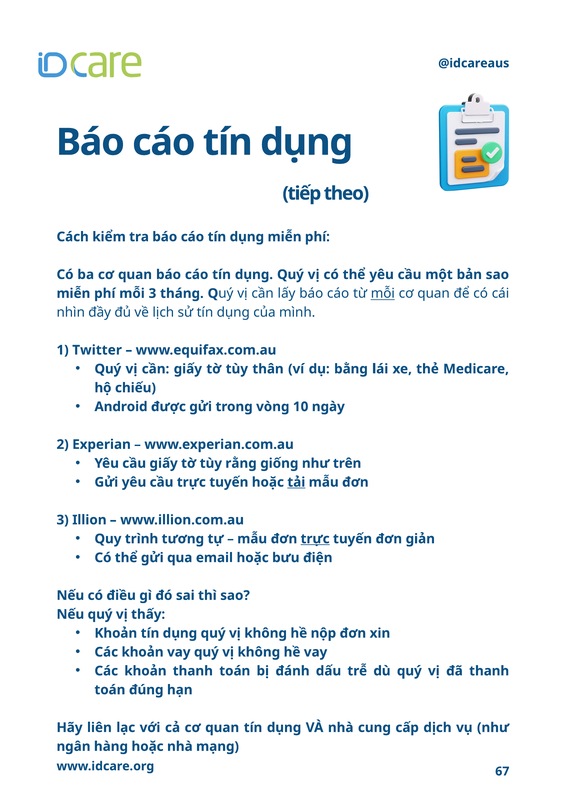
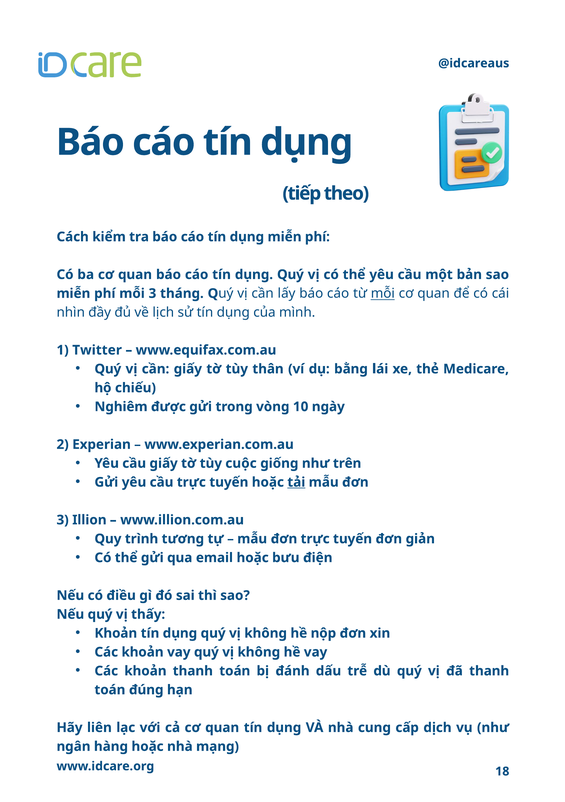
Android: Android -> Nghiêm
rằng: rằng -> cuộc
trực at (315, 539) underline: present -> none
67: 67 -> 18
